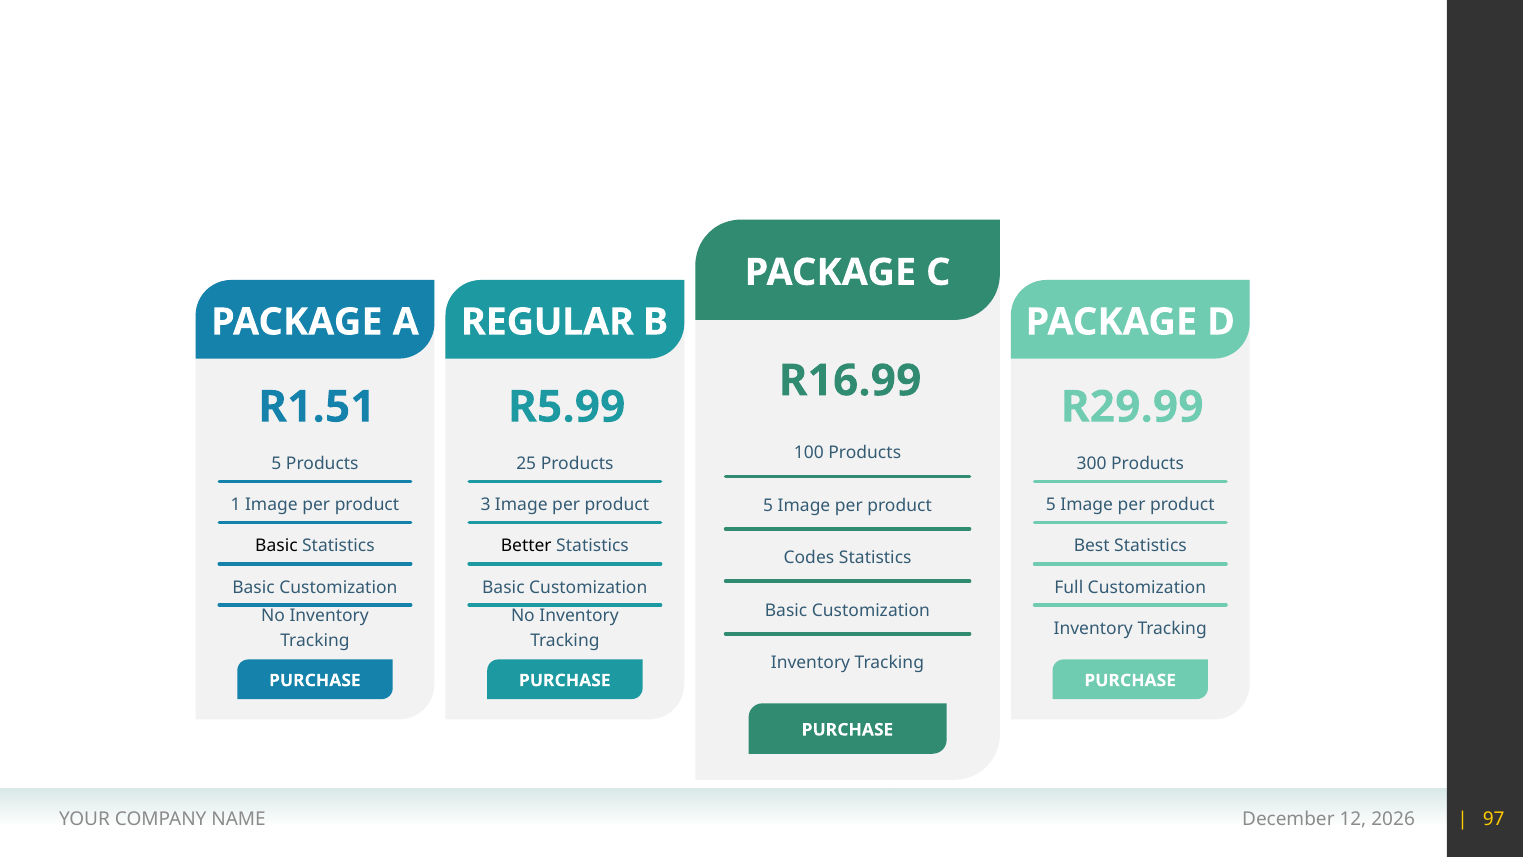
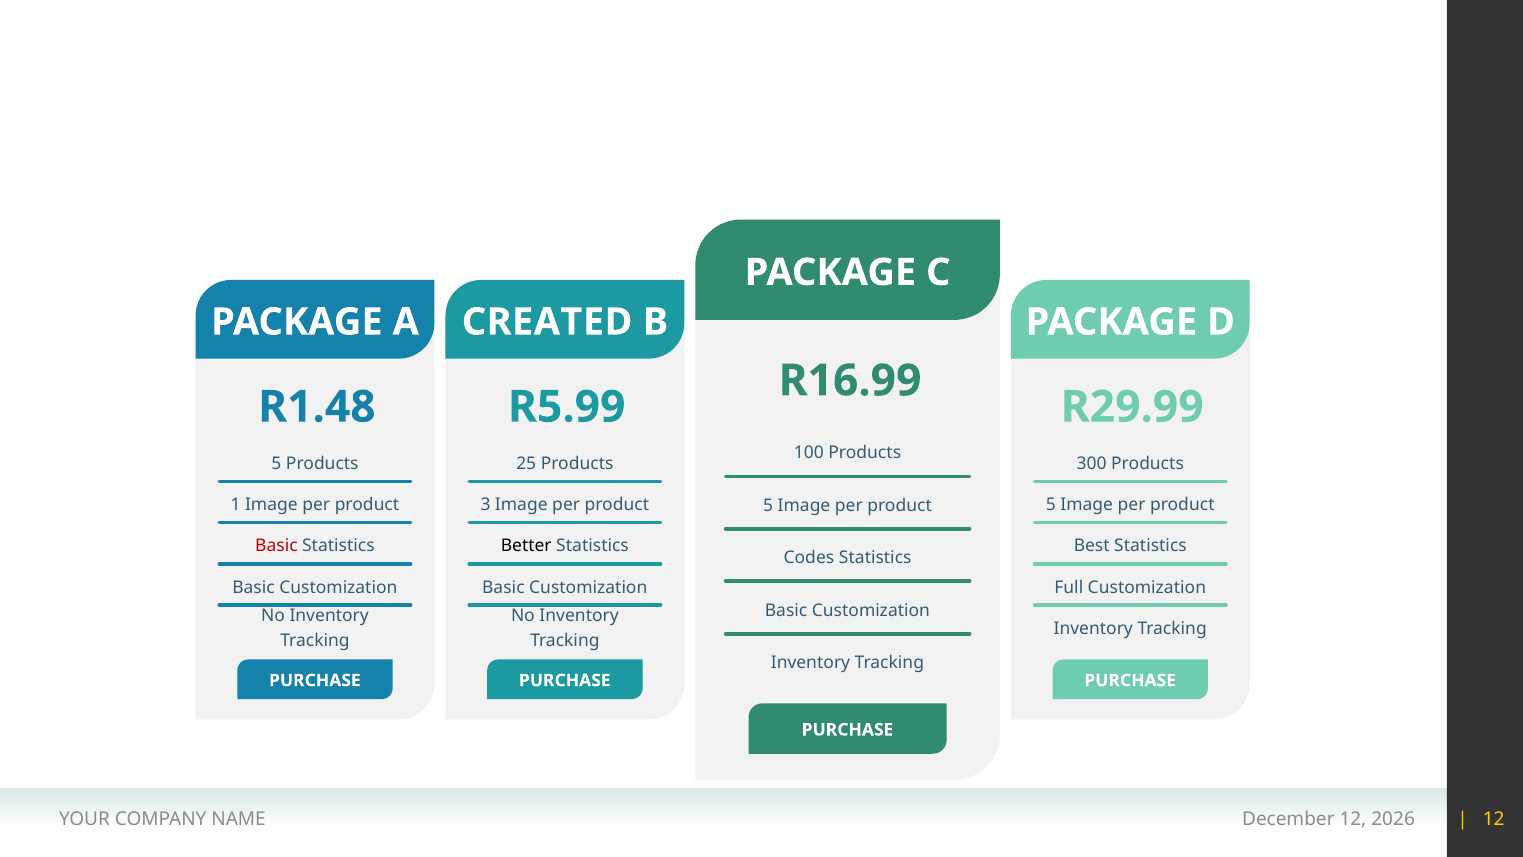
REGULAR: REGULAR -> CREATED
R1.51: R1.51 -> R1.48
Basic at (276, 546) colour: black -> red
97 at (1494, 819): 97 -> 12
